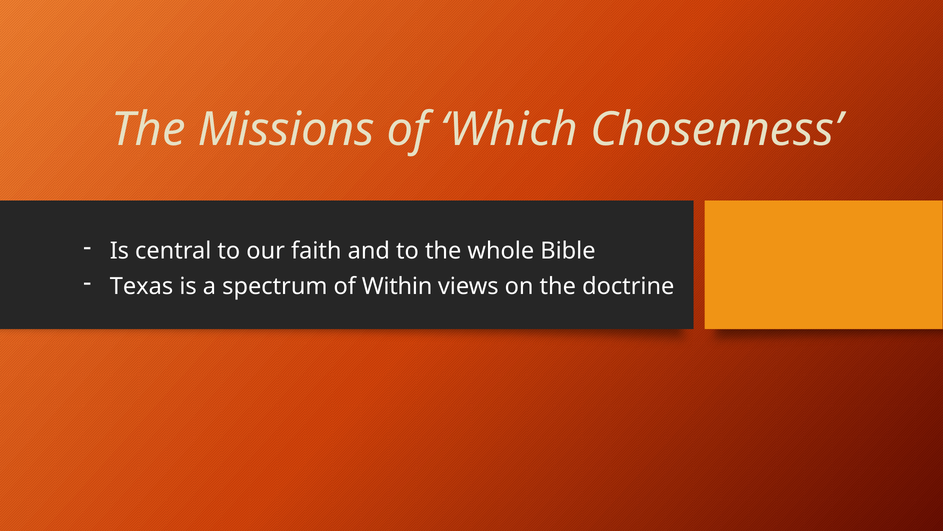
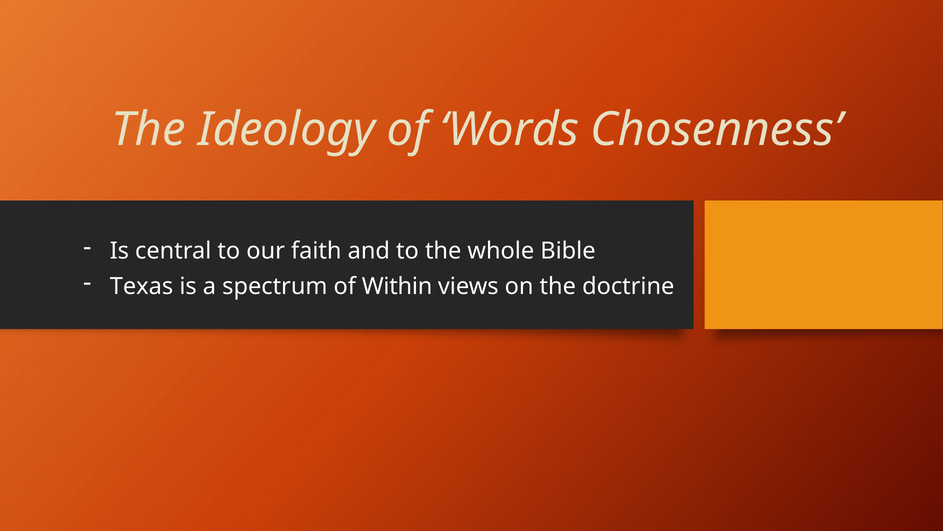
Missions: Missions -> Ideology
Which: Which -> Words
